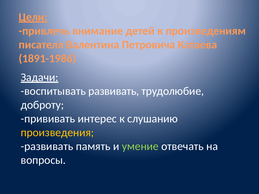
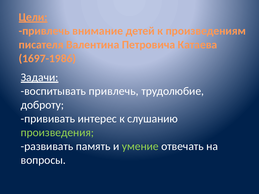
1891-1986: 1891-1986 -> 1697-1986
воспитывать развивать: развивать -> привлечь
произведения colour: yellow -> light green
